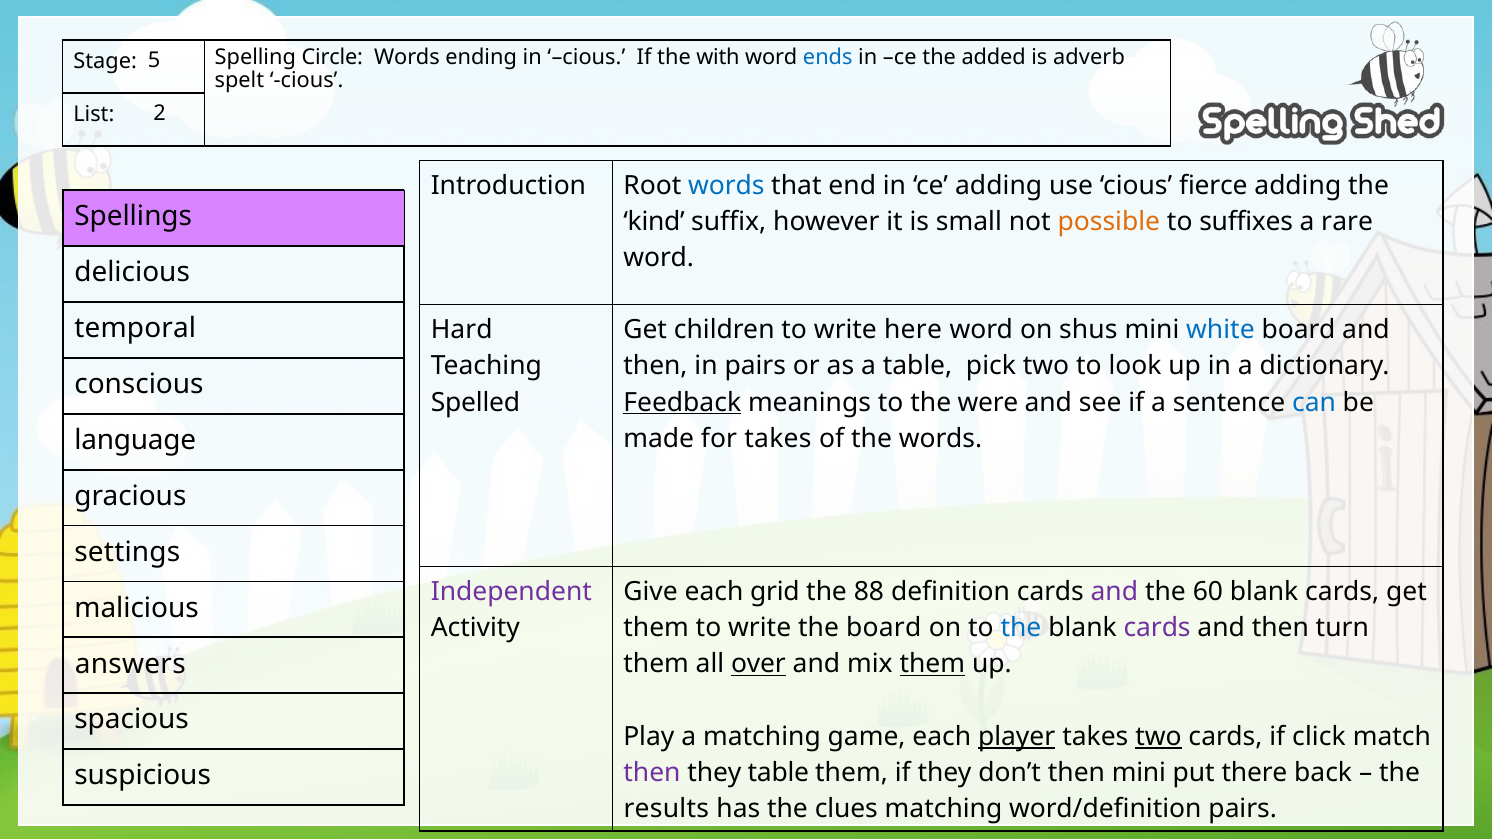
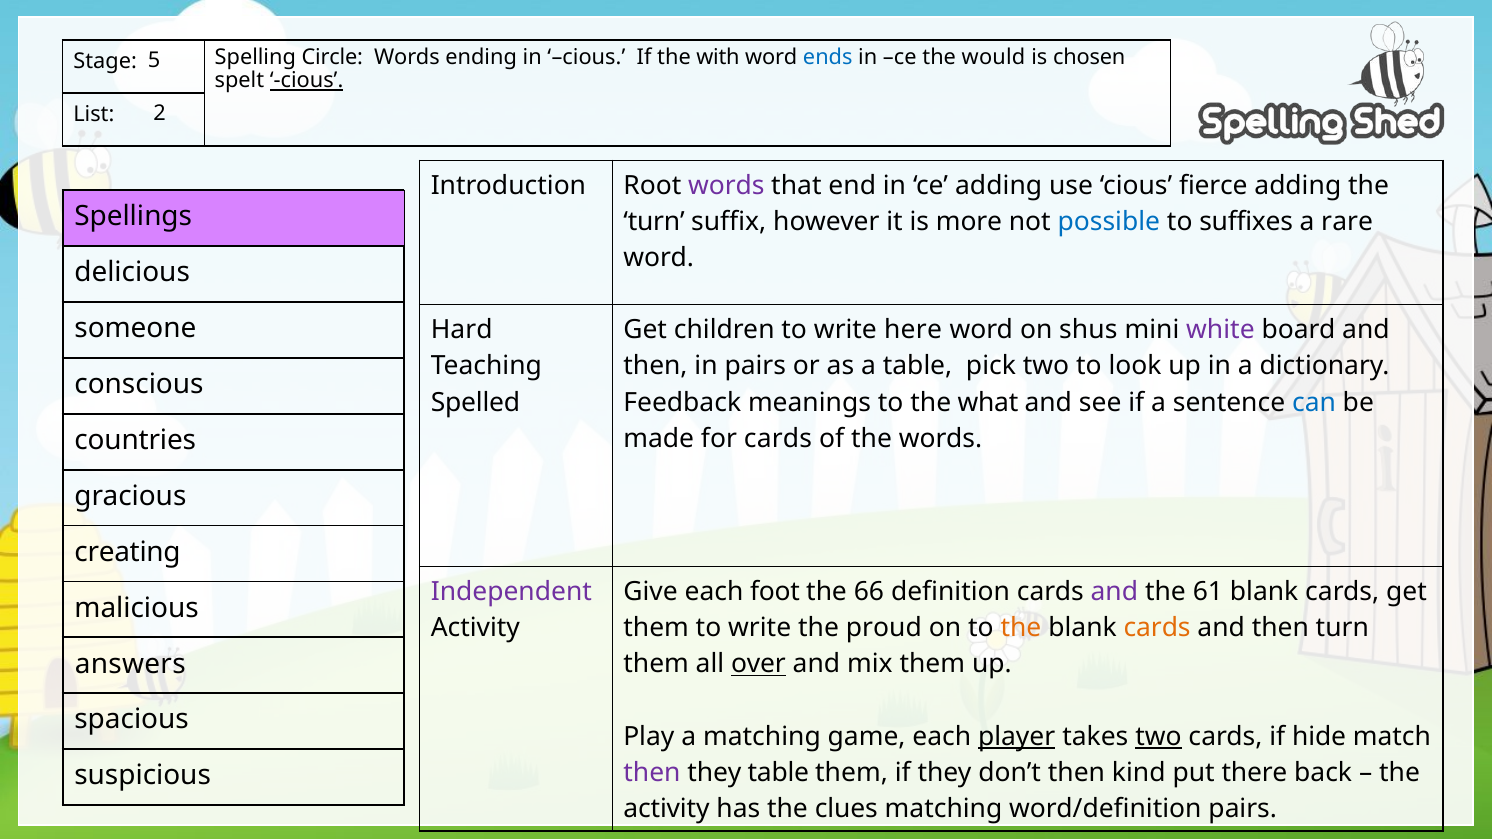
added: added -> would
adverb: adverb -> chosen
cious at (307, 81) underline: none -> present
words at (726, 186) colour: blue -> purple
kind at (654, 222): kind -> turn
small: small -> more
possible colour: orange -> blue
temporal: temporal -> someone
white colour: blue -> purple
Feedback underline: present -> none
were: were -> what
for takes: takes -> cards
language: language -> countries
settings: settings -> creating
grid: grid -> foot
88: 88 -> 66
60: 60 -> 61
the board: board -> proud
the at (1021, 628) colour: blue -> orange
cards at (1157, 628) colour: purple -> orange
them at (932, 664) underline: present -> none
click: click -> hide
then mini: mini -> kind
results at (666, 809): results -> activity
